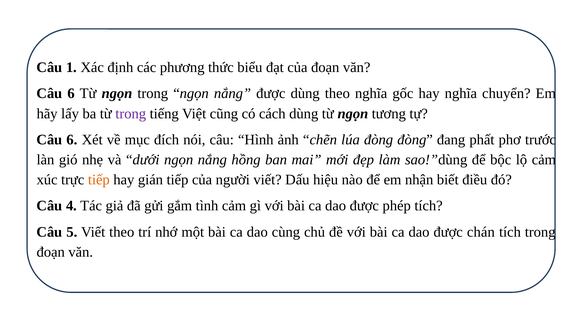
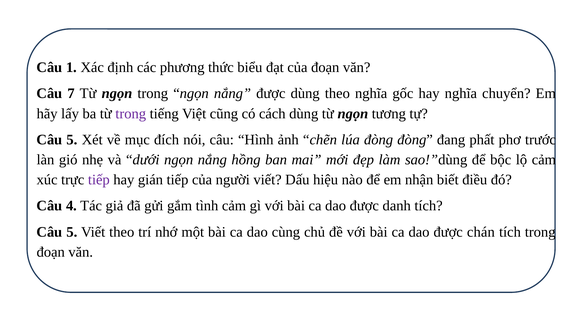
6 at (71, 93): 6 -> 7
6 at (72, 140): 6 -> 5
tiếp at (99, 180) colour: orange -> purple
phép: phép -> danh
